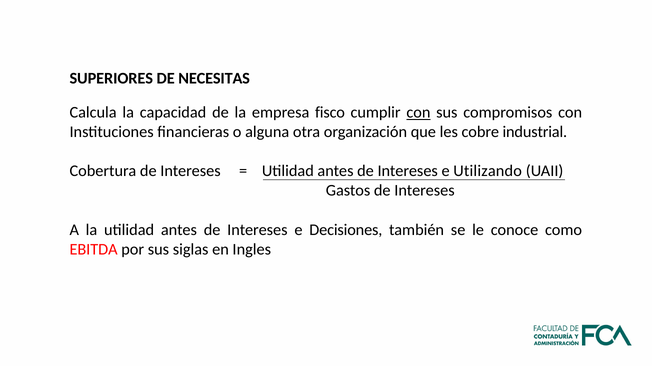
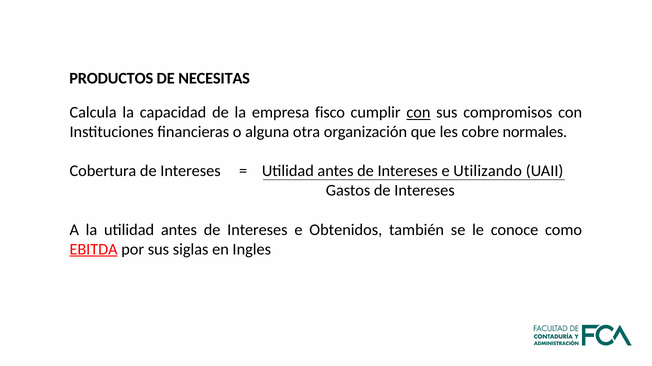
SUPERIORES: SUPERIORES -> PRODUCTOS
industrial: industrial -> normales
Decisiones: Decisiones -> Obtenidos
EBITDA underline: none -> present
